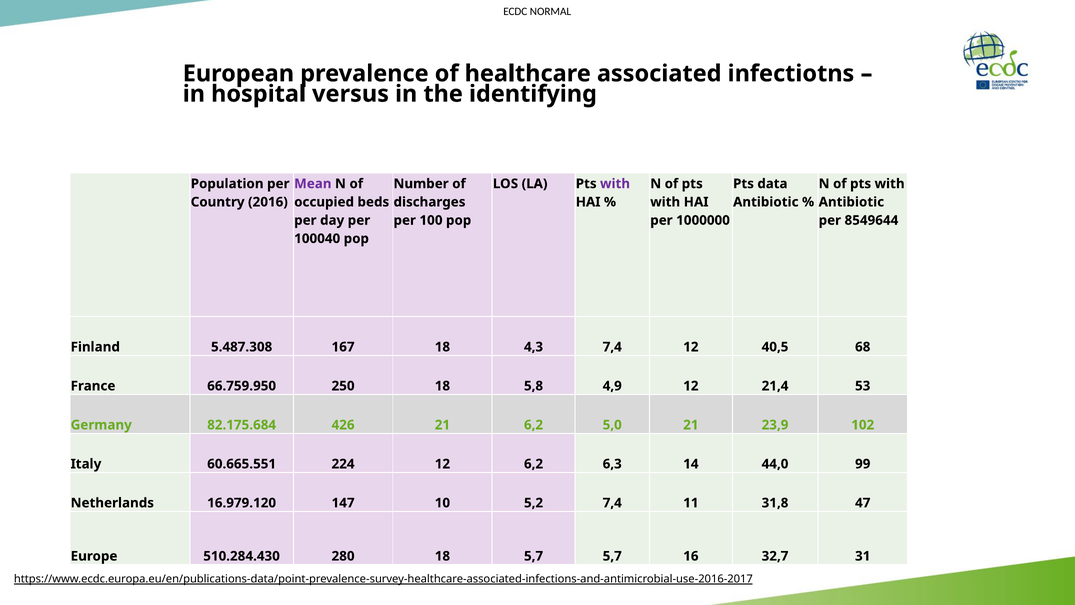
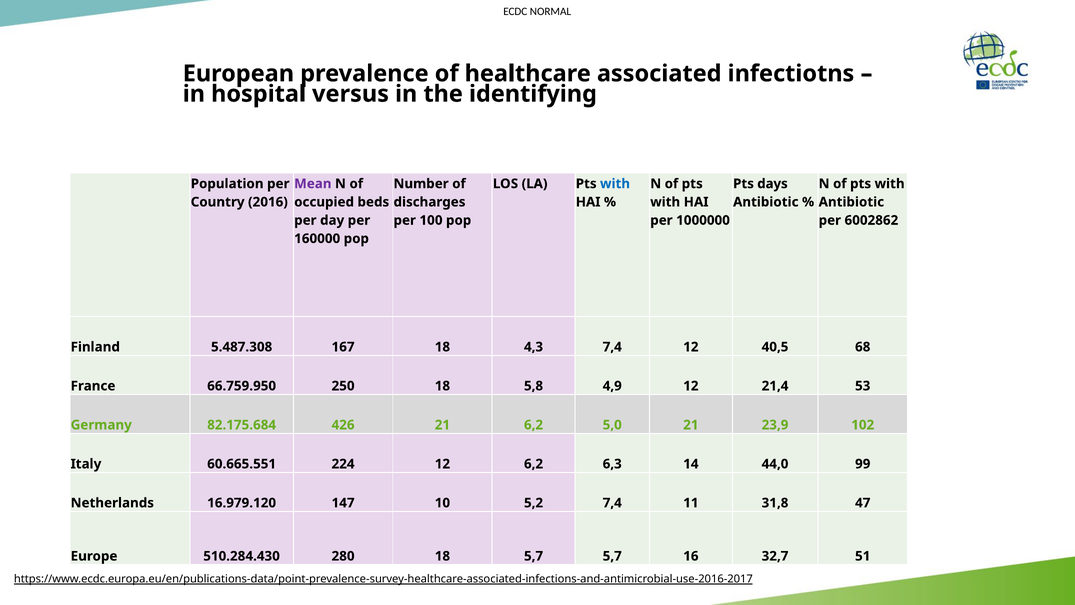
with at (615, 184) colour: purple -> blue
data: data -> days
8549644: 8549644 -> 6002862
100040: 100040 -> 160000
31: 31 -> 51
